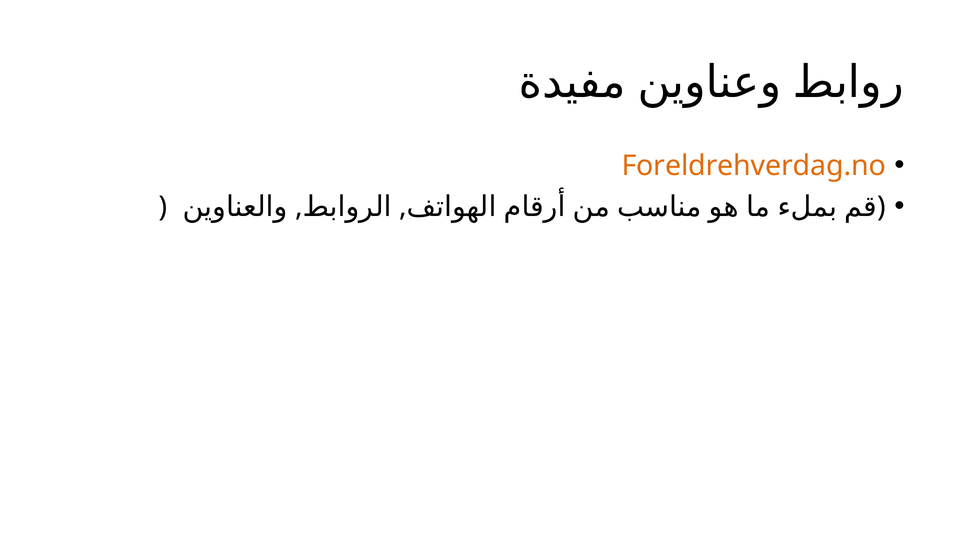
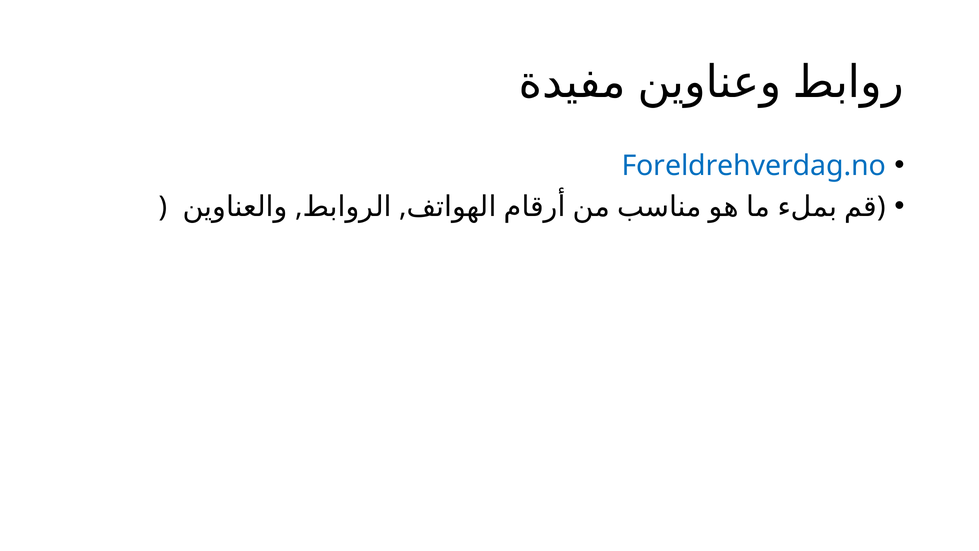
Foreldrehverdag.no colour: orange -> blue
